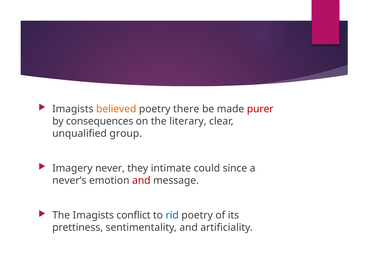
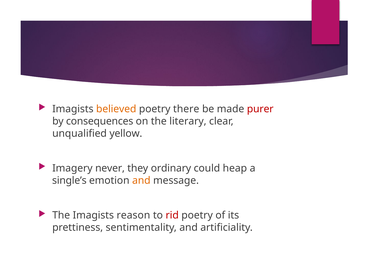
group: group -> yellow
intimate: intimate -> ordinary
since: since -> heap
never’s: never’s -> single’s
and at (141, 181) colour: red -> orange
conflict: conflict -> reason
rid colour: blue -> red
